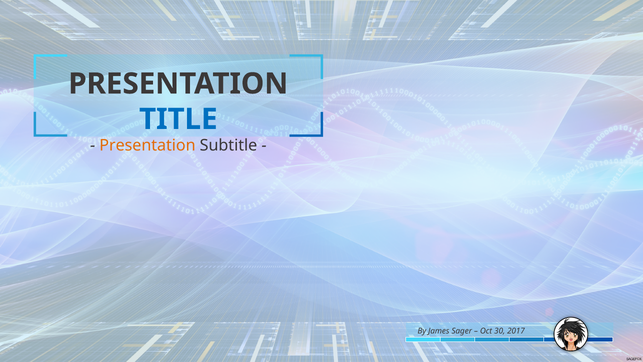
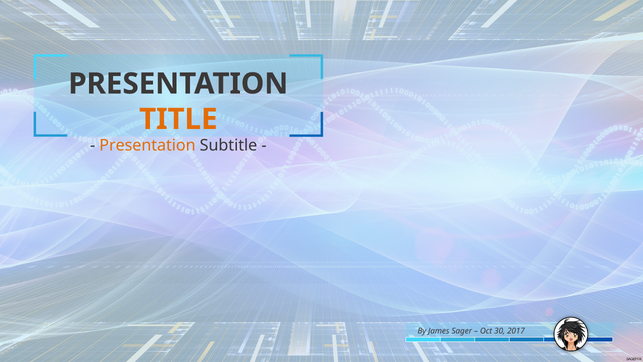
TITLE colour: blue -> orange
